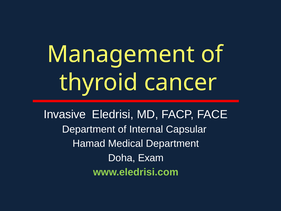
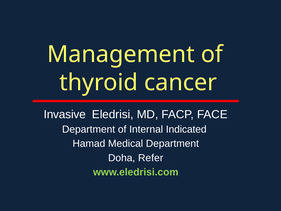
Capsular: Capsular -> Indicated
Exam: Exam -> Refer
